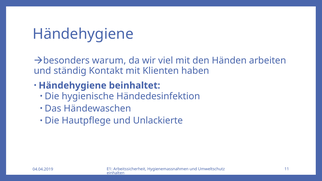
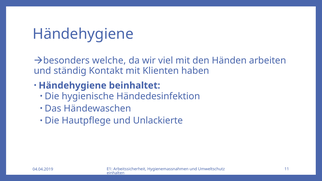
warum: warum -> welche
